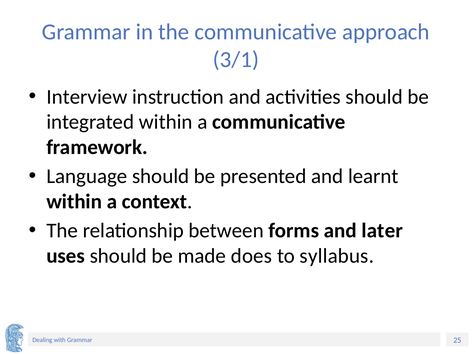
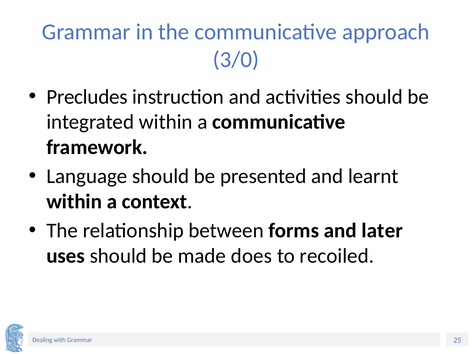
3/1: 3/1 -> 3/0
Interview: Interview -> Precludes
syllabus: syllabus -> recoiled
